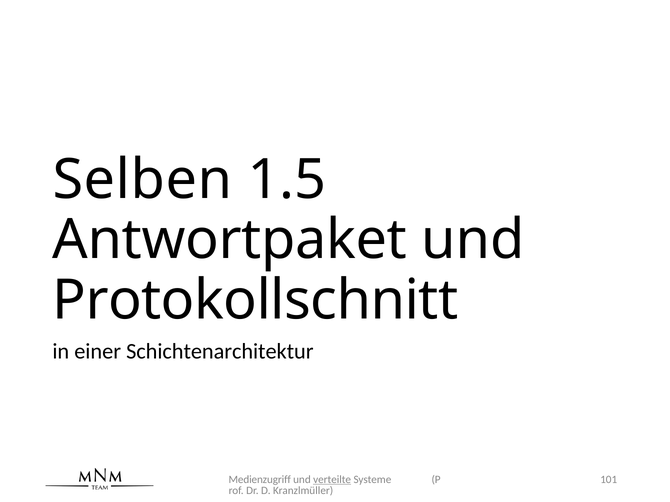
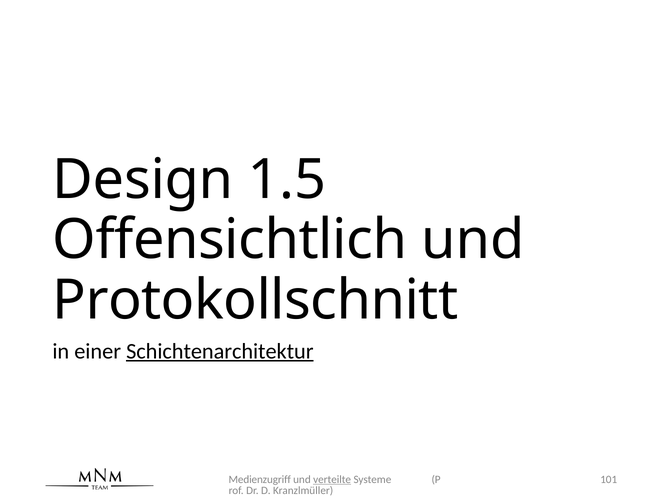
Selben: Selben -> Design
Antwortpaket: Antwortpaket -> Offensichtlich
Schichtenarchitektur underline: none -> present
